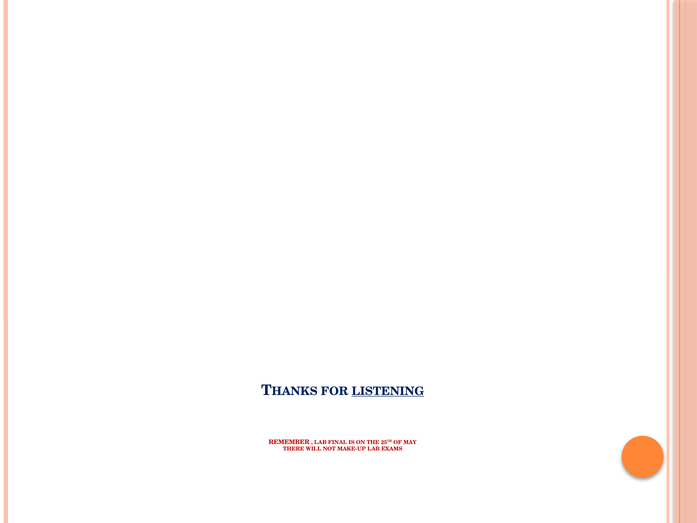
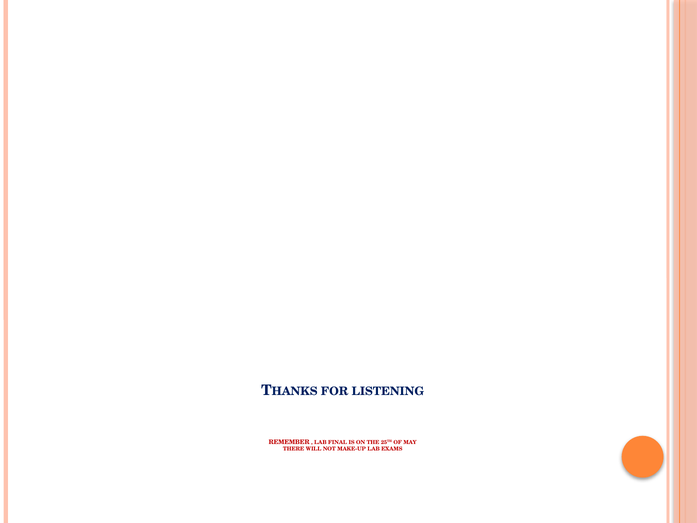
LISTENING underline: present -> none
